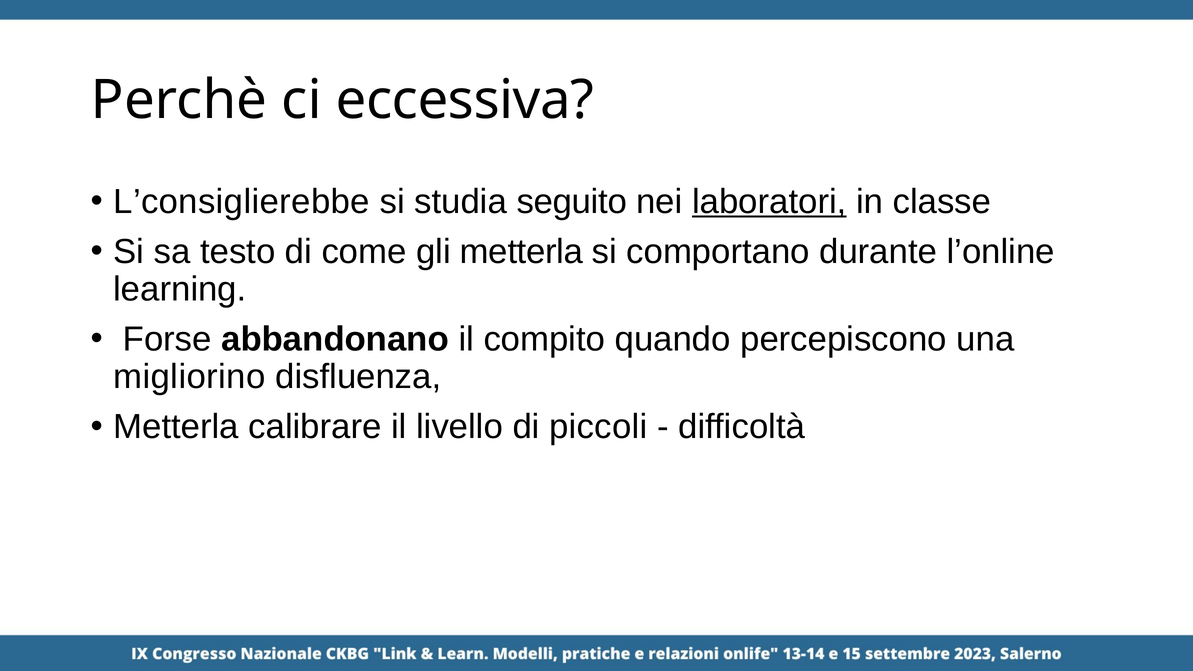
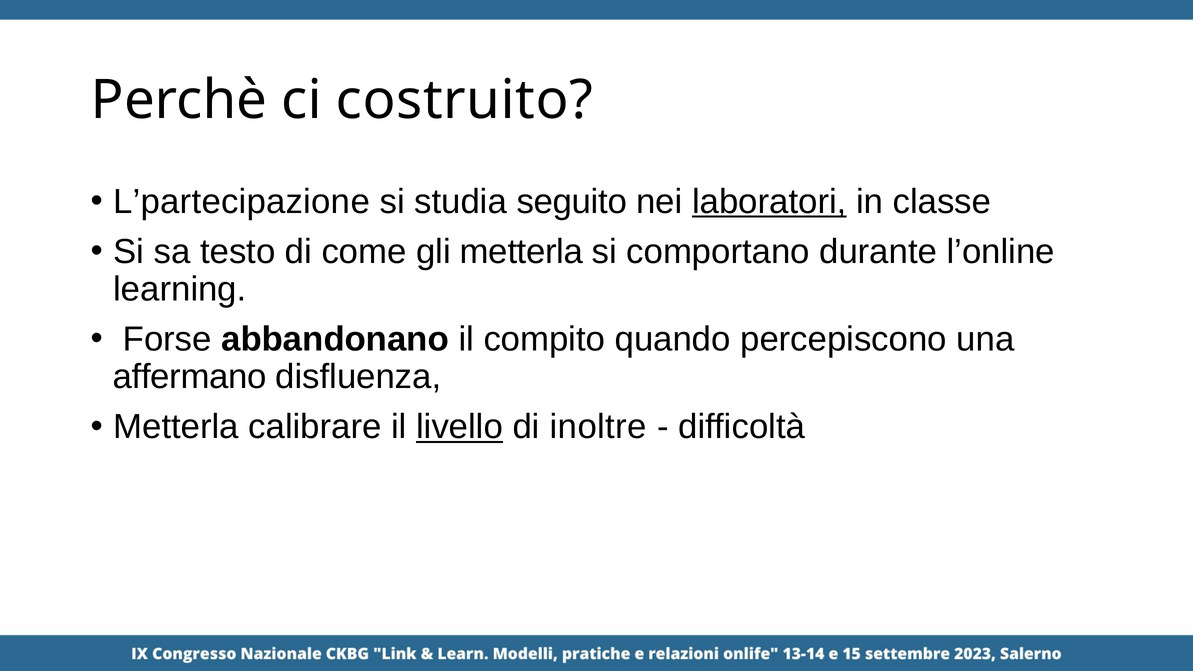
eccessiva: eccessiva -> costruito
L’consiglierebbe: L’consiglierebbe -> L’partecipazione
migliorino: migliorino -> affermano
livello underline: none -> present
piccoli: piccoli -> inoltre
